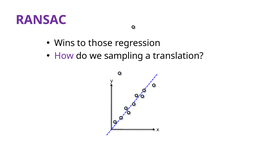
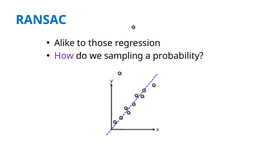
RANSAC colour: purple -> blue
Wins: Wins -> Alike
translation: translation -> probability
